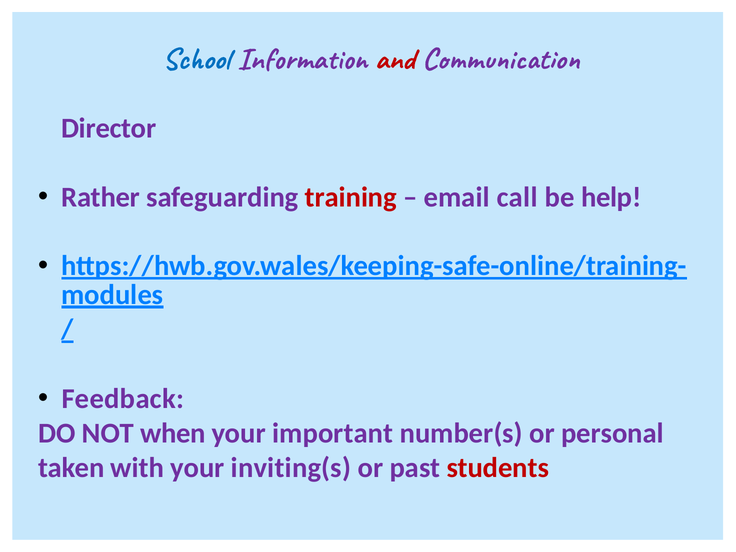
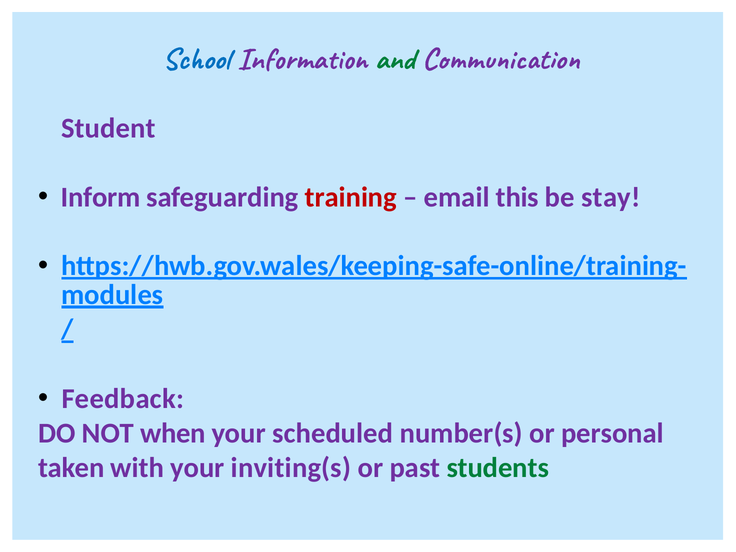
and colour: red -> green
Director: Director -> Student
Rather: Rather -> Inform
call: call -> this
help: help -> stay
important: important -> scheduled
students colour: red -> green
